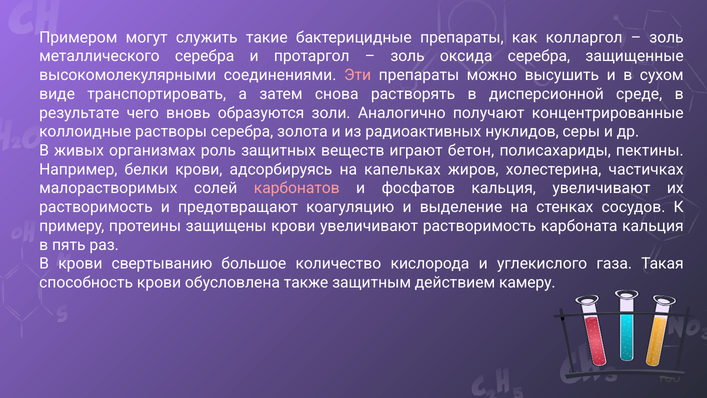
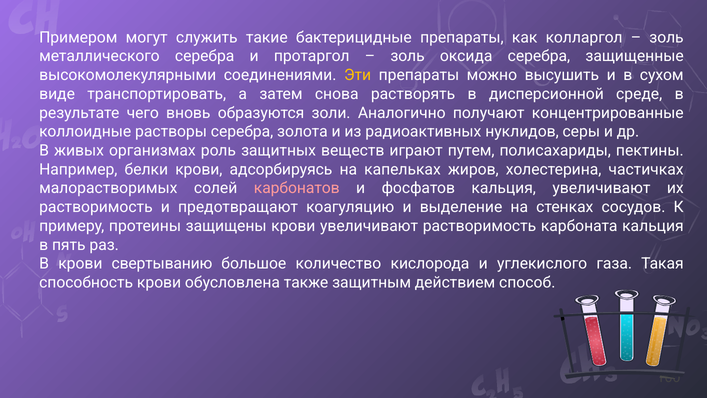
Эти colour: pink -> yellow
бетон: бетон -> путем
камеру: камеру -> способ
